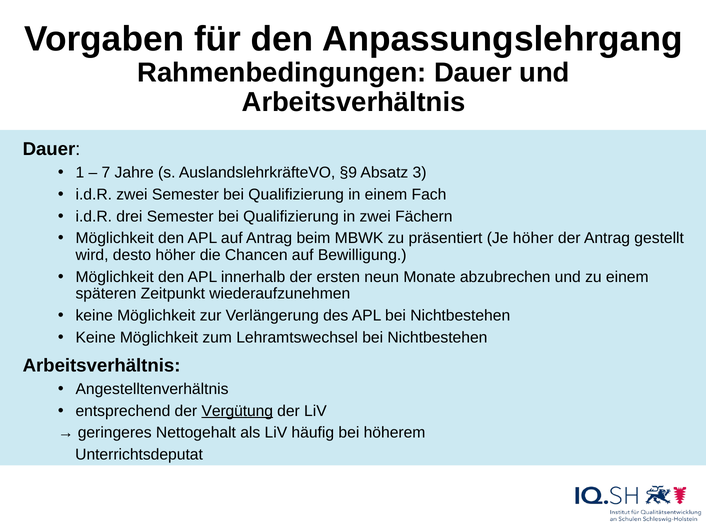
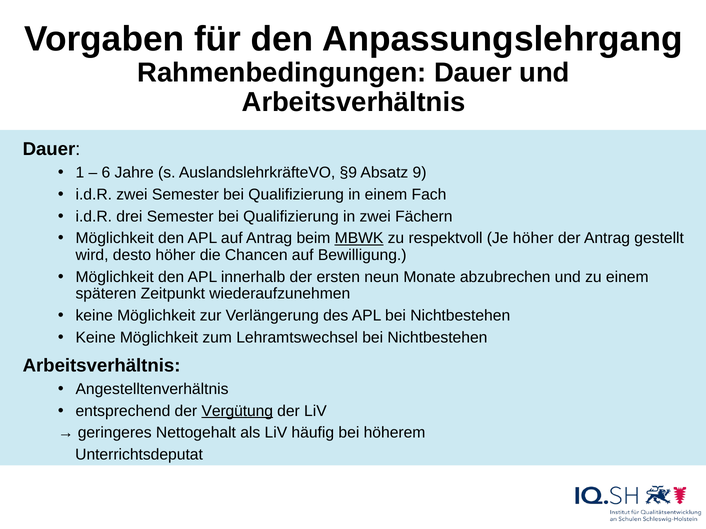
7: 7 -> 6
3: 3 -> 9
MBWK underline: none -> present
präsentiert: präsentiert -> respektvoll
